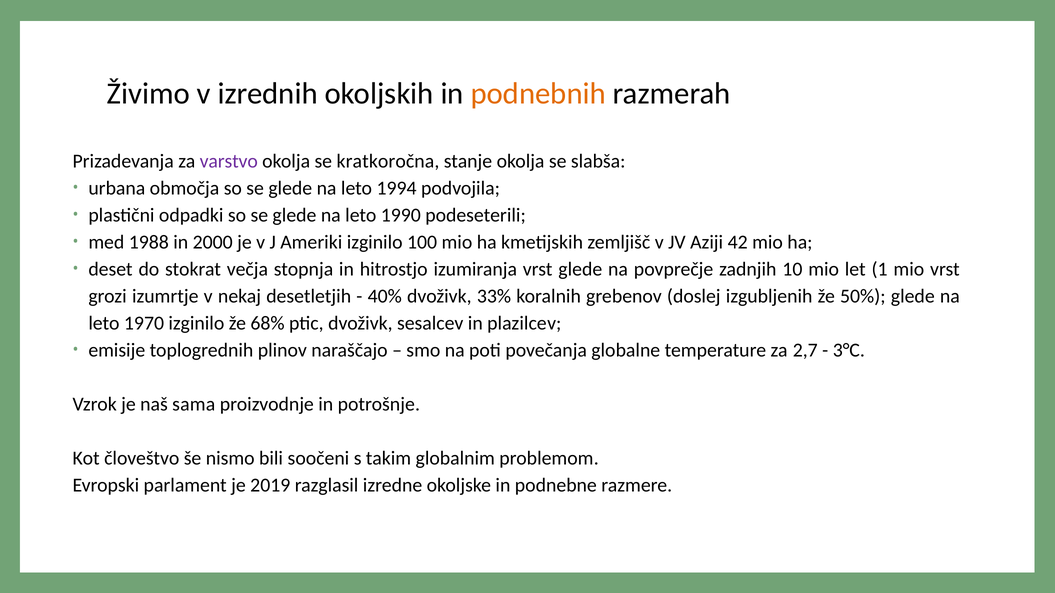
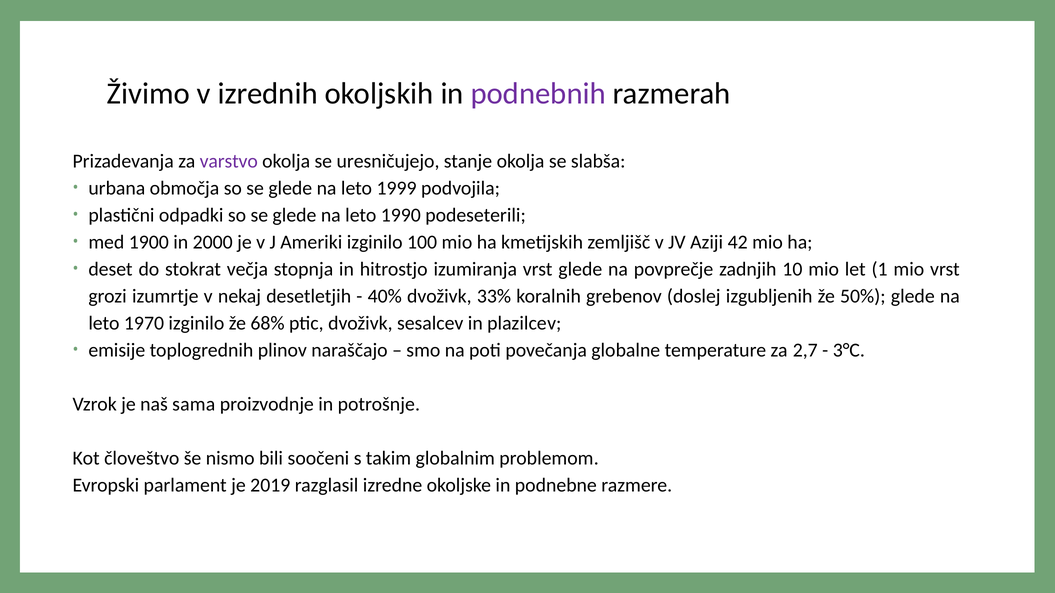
podnebnih colour: orange -> purple
kratkoročna: kratkoročna -> uresničujejo
1994: 1994 -> 1999
1988: 1988 -> 1900
